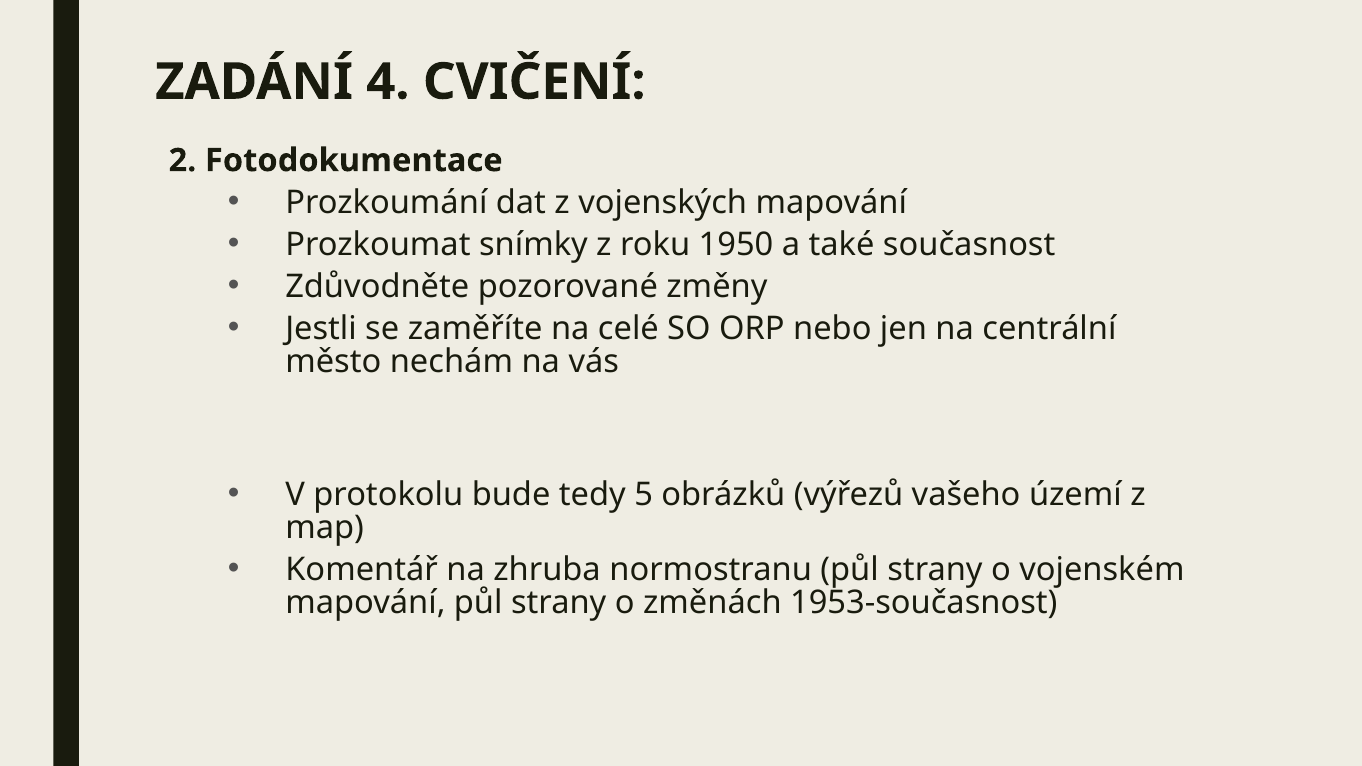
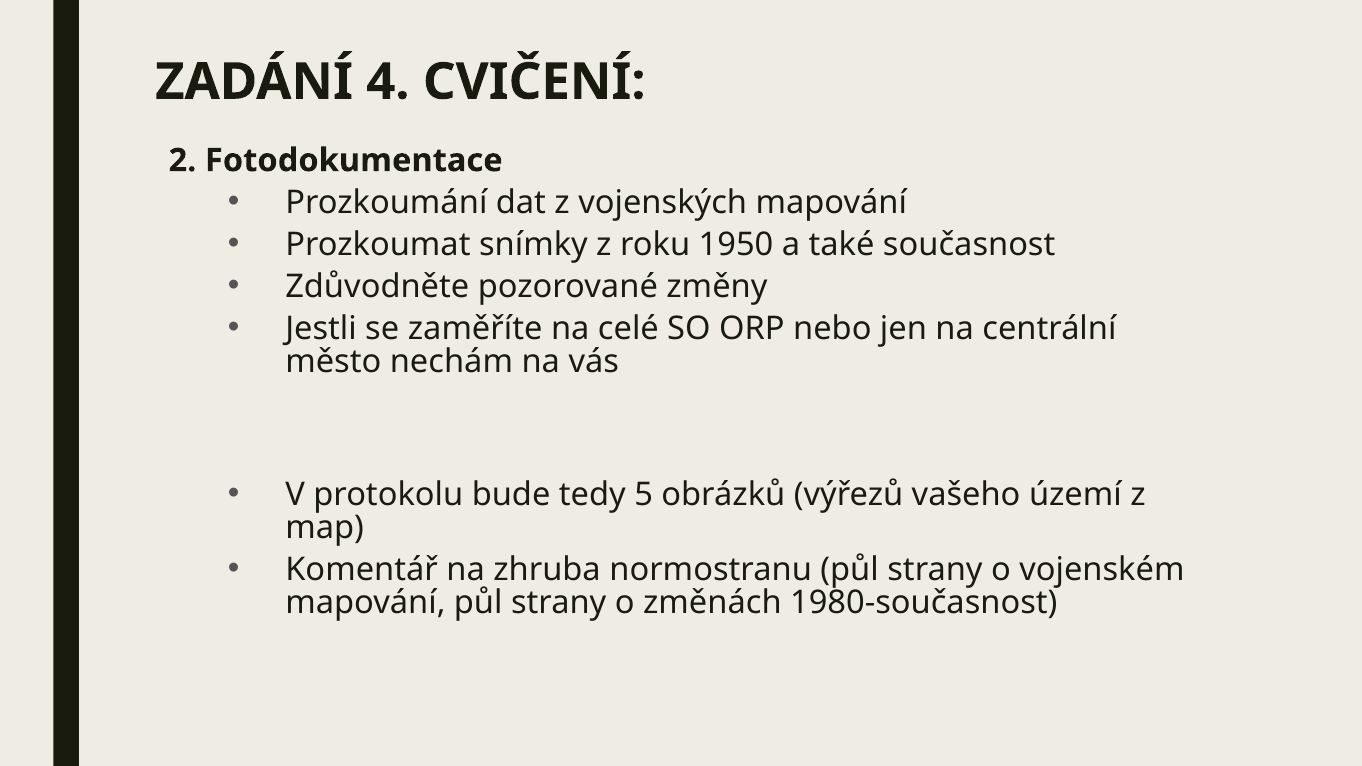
1953-současnost: 1953-současnost -> 1980-současnost
